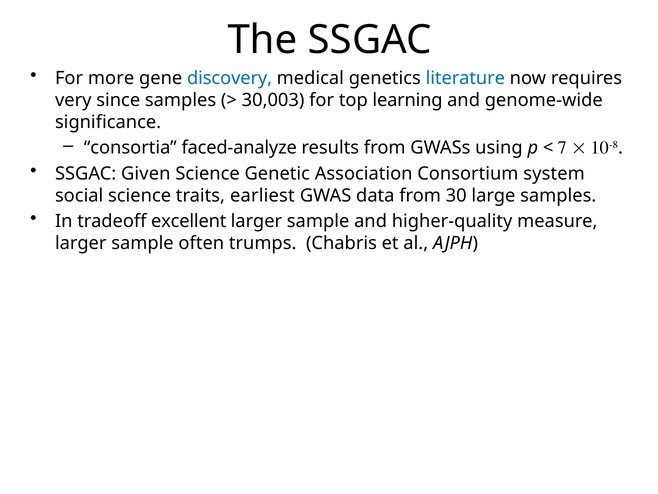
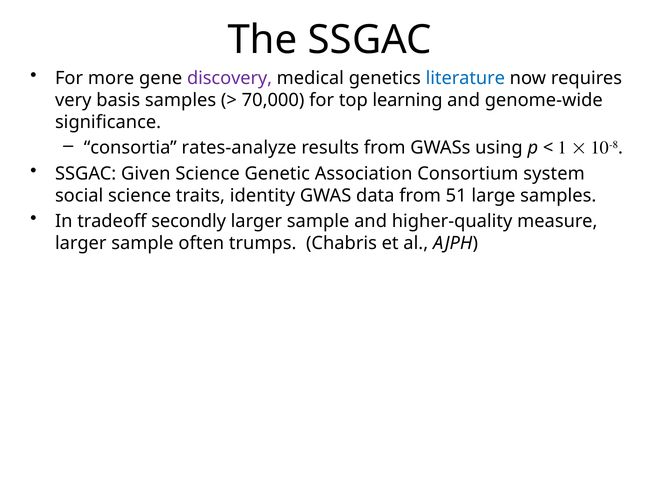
discovery colour: blue -> purple
since: since -> basis
30,003: 30,003 -> 70,000
faced-analyze: faced-analyze -> rates-analyze
7: 7 -> 1
earliest: earliest -> identity
30: 30 -> 51
excellent: excellent -> secondly
